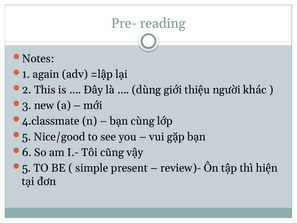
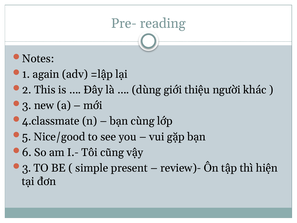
5 at (27, 168): 5 -> 3
